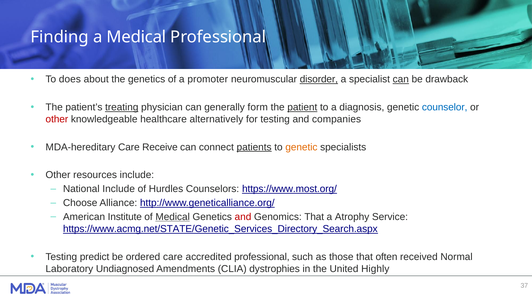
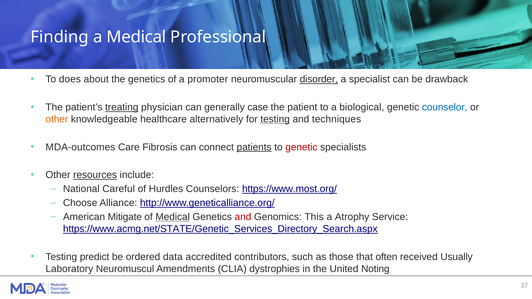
can at (401, 79) underline: present -> none
form: form -> case
patient underline: present -> none
diagnosis: diagnosis -> biological
other at (57, 119) colour: red -> orange
testing at (275, 119) underline: none -> present
companies: companies -> techniques
MDA-hereditary: MDA-hereditary -> MDA-outcomes
Receive: Receive -> Fibrosis
genetic at (301, 147) colour: orange -> red
resources underline: none -> present
National Include: Include -> Careful
Institute: Institute -> Mitigate
Genomics That: That -> This
ordered care: care -> data
accredited professional: professional -> contributors
Normal: Normal -> Usually
Undiagnosed: Undiagnosed -> Neuromuscul
Highly: Highly -> Noting
